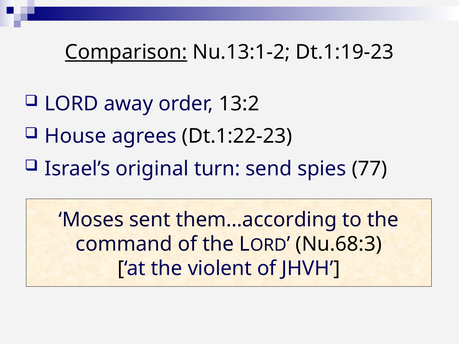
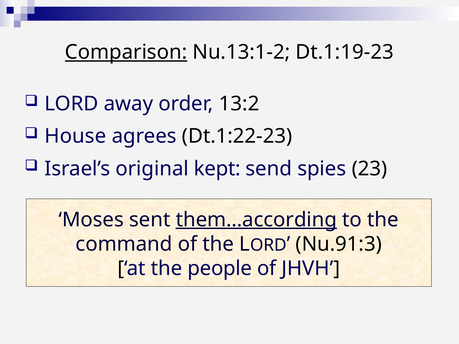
turn: turn -> kept
77: 77 -> 23
them…according underline: none -> present
Nu.68:3: Nu.68:3 -> Nu.91:3
violent: violent -> people
